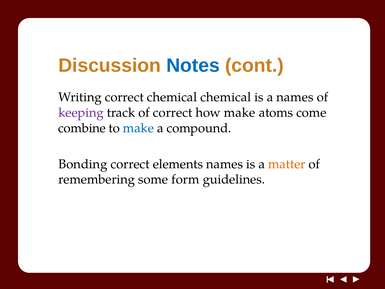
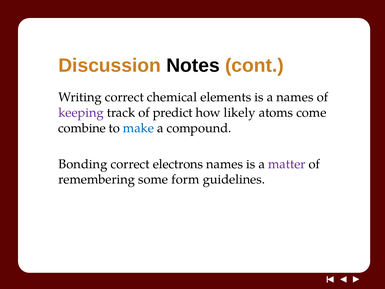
Notes colour: blue -> black
chemical chemical: chemical -> elements
of correct: correct -> predict
how make: make -> likely
elements: elements -> electrons
matter colour: orange -> purple
